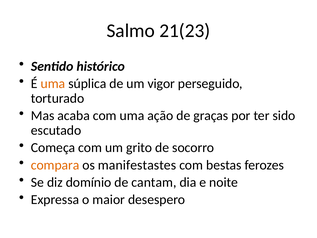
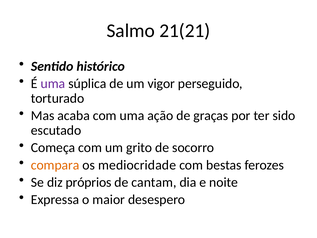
21(23: 21(23 -> 21(21
uma at (53, 83) colour: orange -> purple
manifestastes: manifestastes -> mediocridade
domínio: domínio -> próprios
